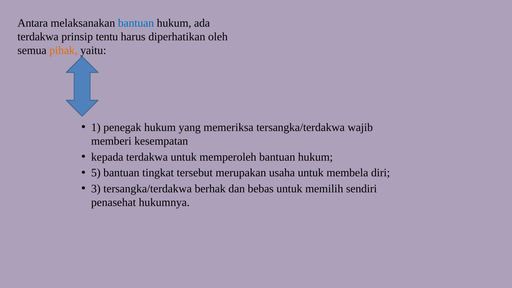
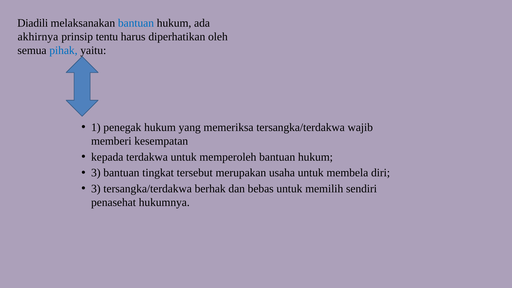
Antara: Antara -> Diadili
terdakwa at (38, 37): terdakwa -> akhirnya
pihak colour: orange -> blue
5 at (96, 173): 5 -> 3
